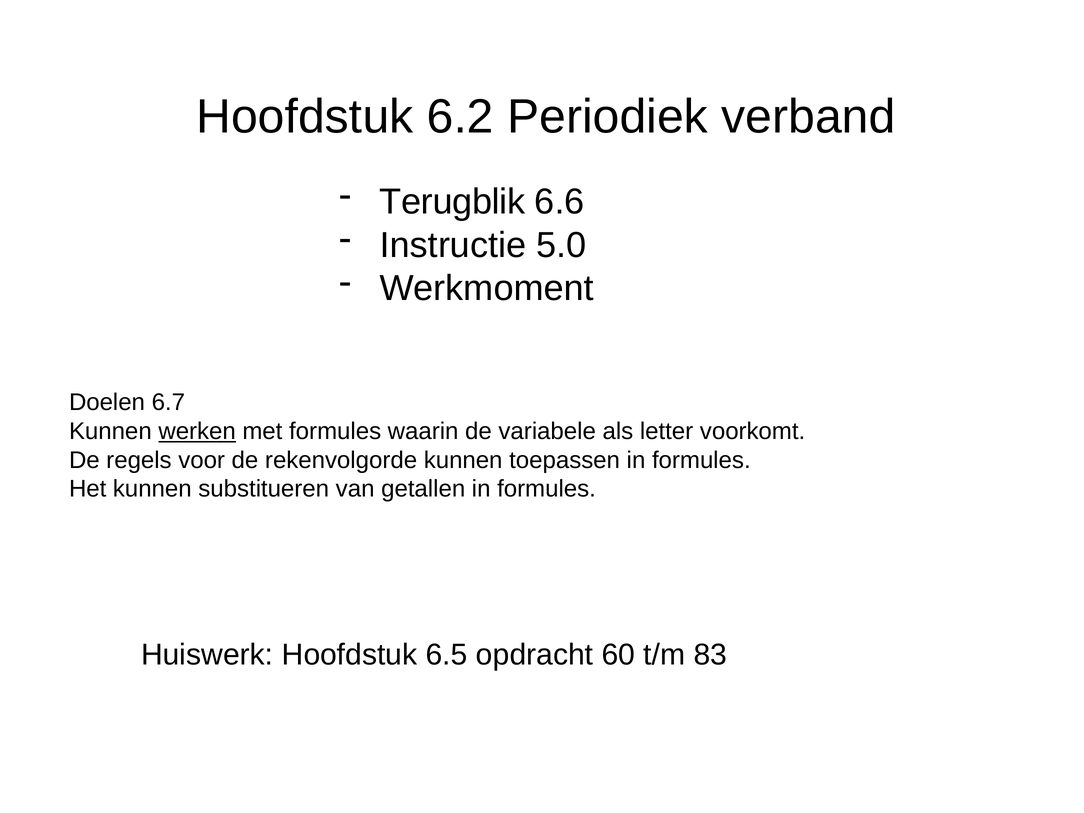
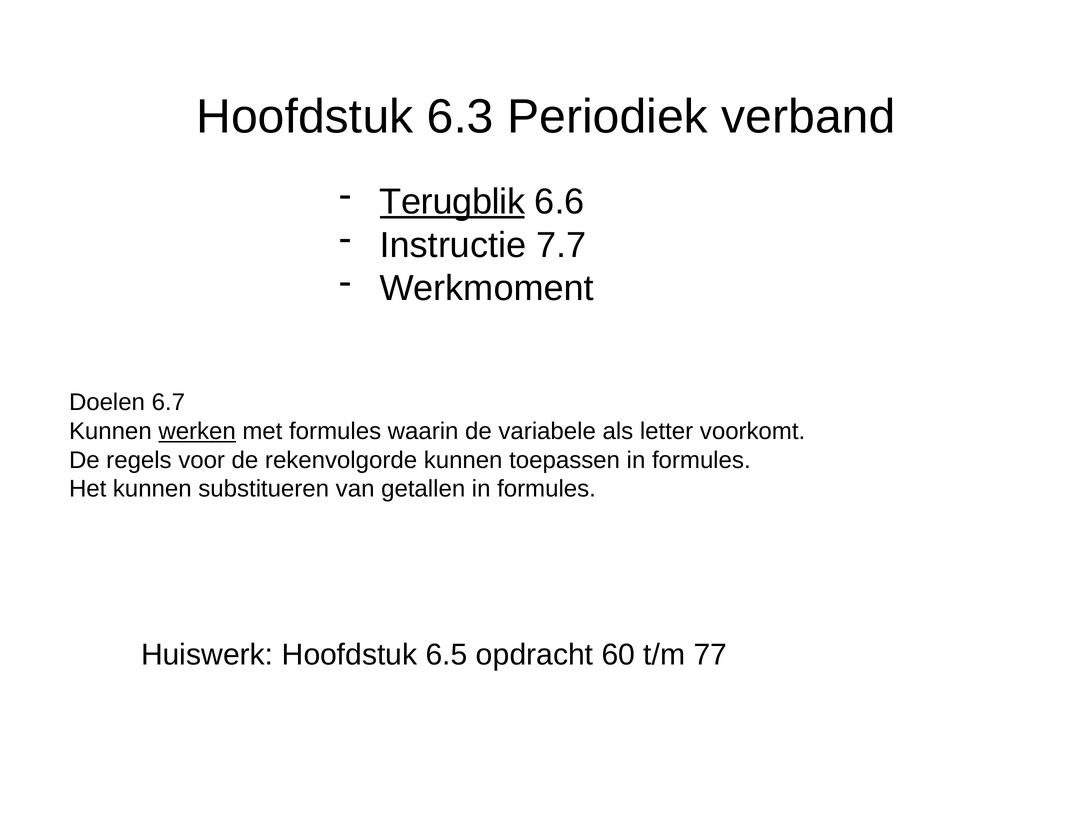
6.2: 6.2 -> 6.3
Terugblik underline: none -> present
5.0: 5.0 -> 7.7
83: 83 -> 77
